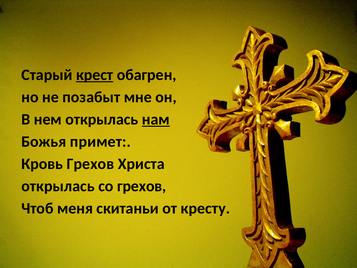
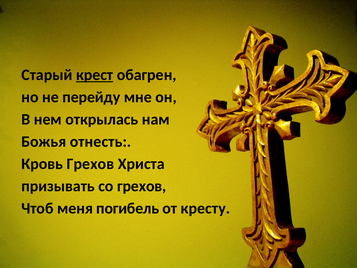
позабыт: позабыт -> перейду
нам underline: present -> none
примет: примет -> отнесть
открылась at (58, 186): открылась -> призывать
скитаньи: скитаньи -> погибель
